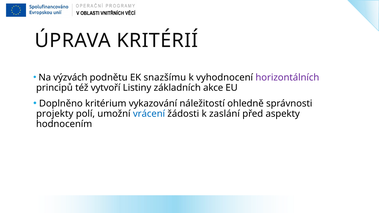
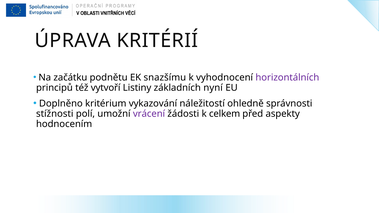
výzvách: výzvách -> začátku
akce: akce -> nyní
projekty: projekty -> stížnosti
vrácení colour: blue -> purple
zaslání: zaslání -> celkem
